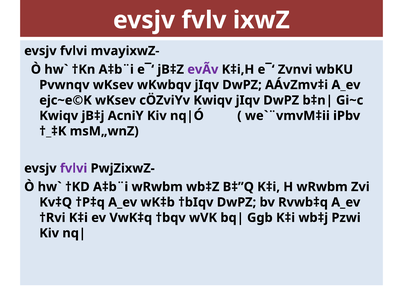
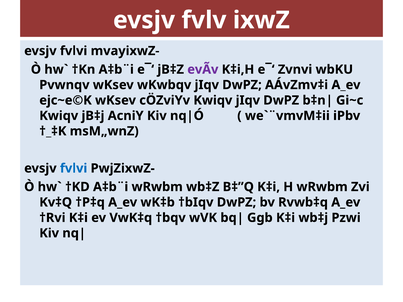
fvlvi at (74, 168) colour: purple -> blue
